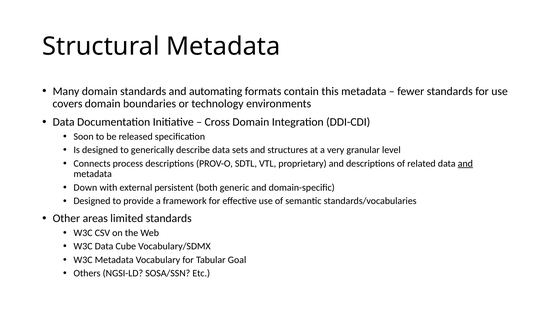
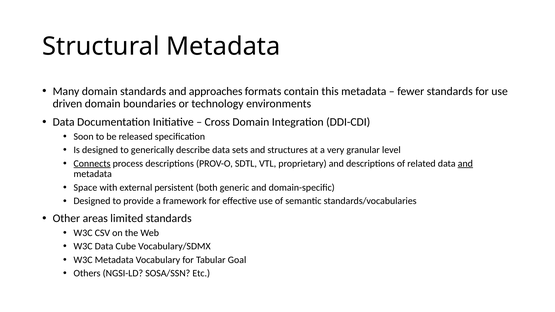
automating: automating -> approaches
covers: covers -> driven
Connects underline: none -> present
Down: Down -> Space
